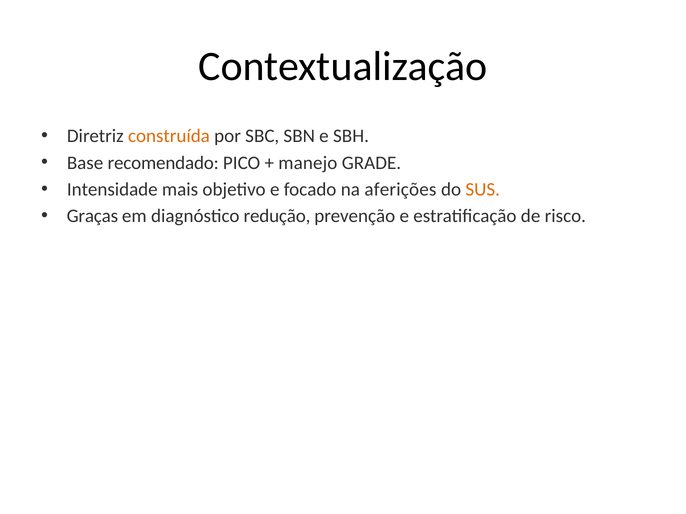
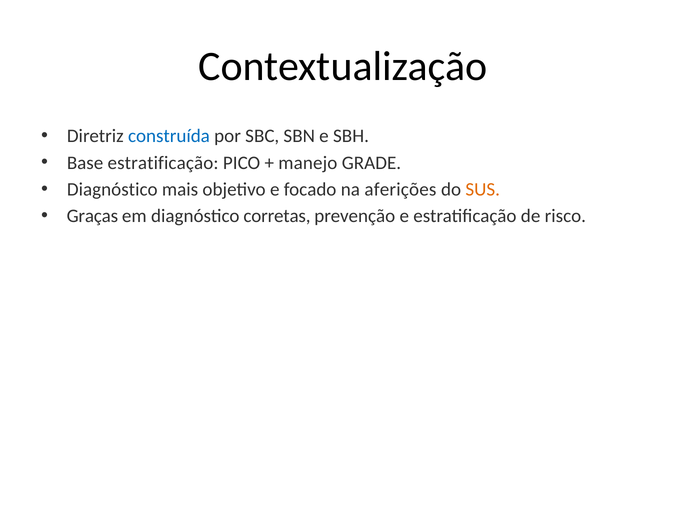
construída colour: orange -> blue
Base recomendado: recomendado -> estratificação
Intensidade at (112, 190): Intensidade -> Diagnóstico
redução: redução -> corretas
